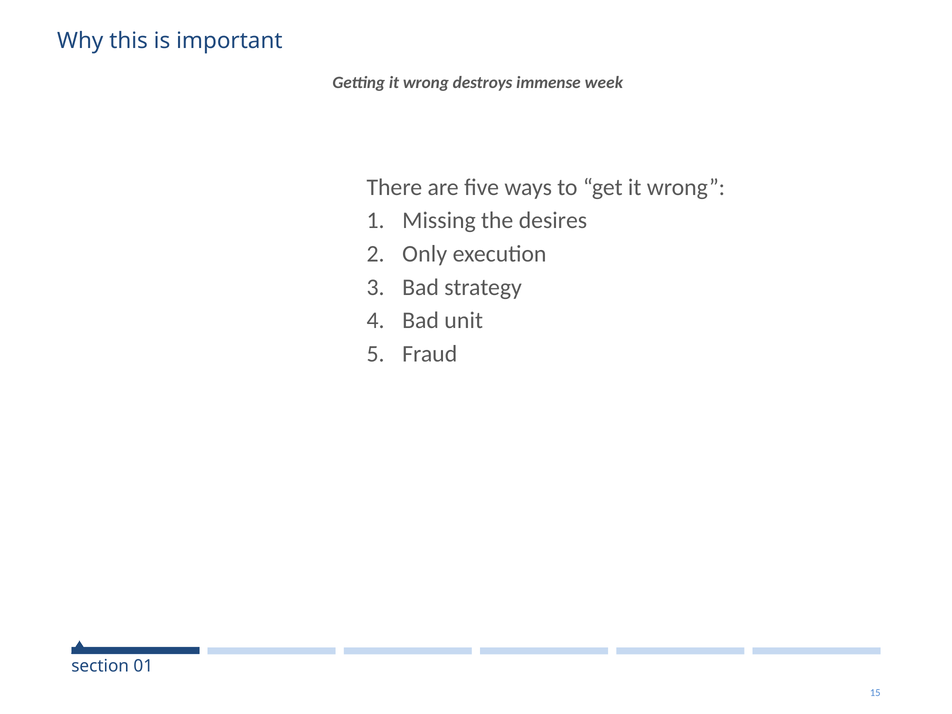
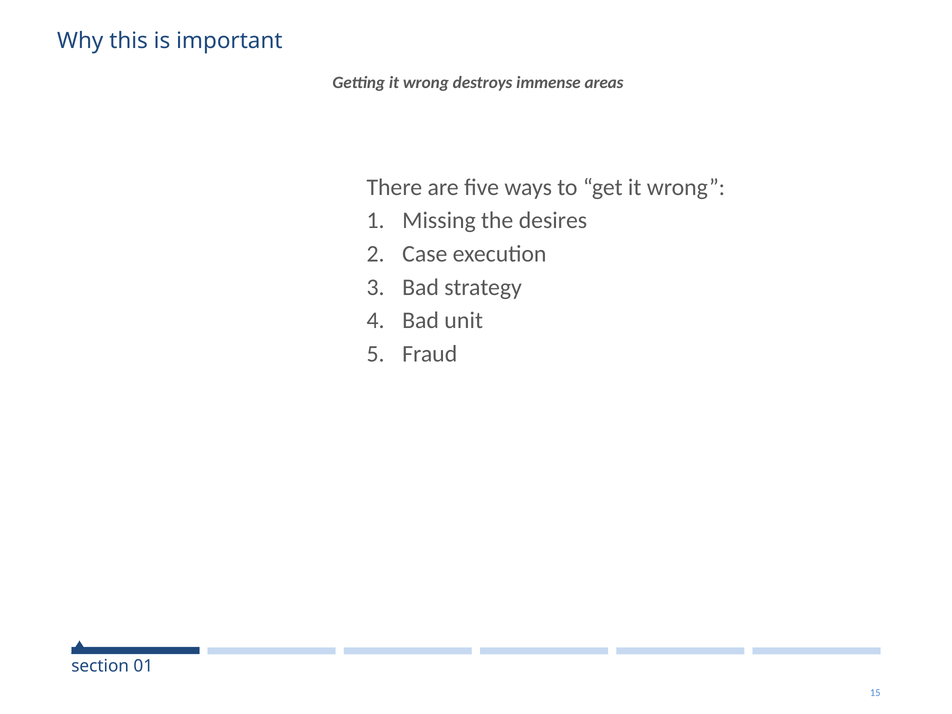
week: week -> areas
Only: Only -> Case
